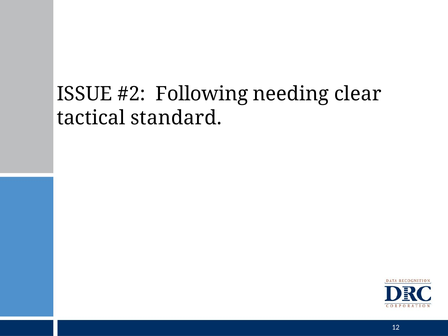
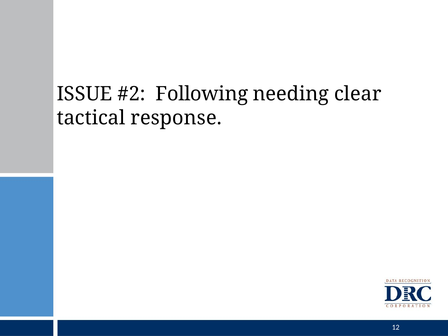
standard: standard -> response
